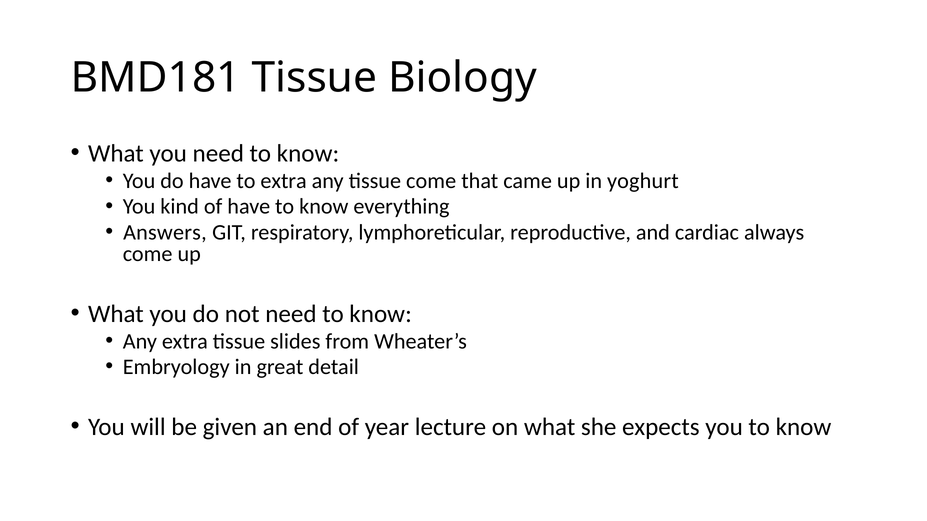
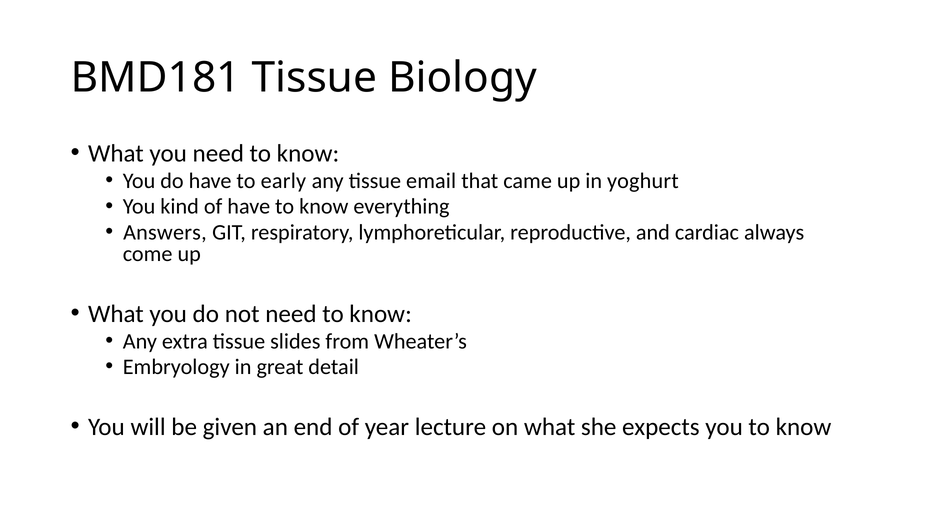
to extra: extra -> early
tissue come: come -> email
